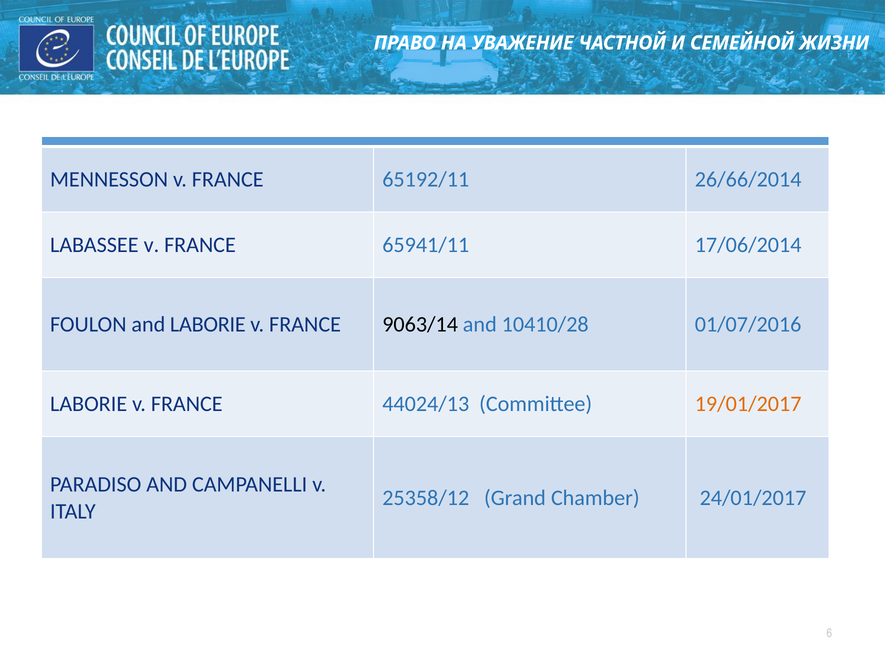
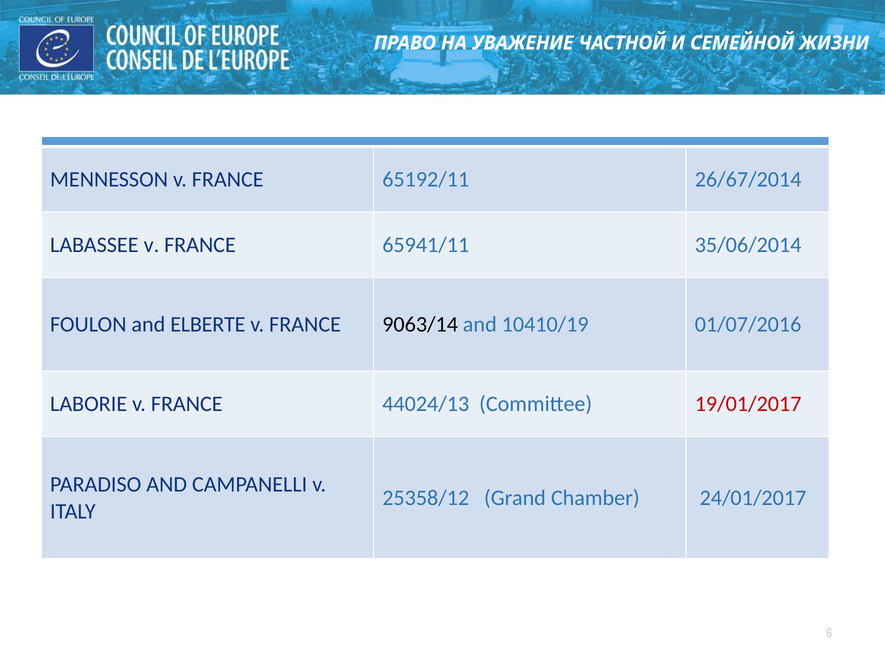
26/66/2014: 26/66/2014 -> 26/67/2014
17/06/2014: 17/06/2014 -> 35/06/2014
and LABORIE: LABORIE -> ELBERTE
10410/28: 10410/28 -> 10410/19
19/01/2017 colour: orange -> red
